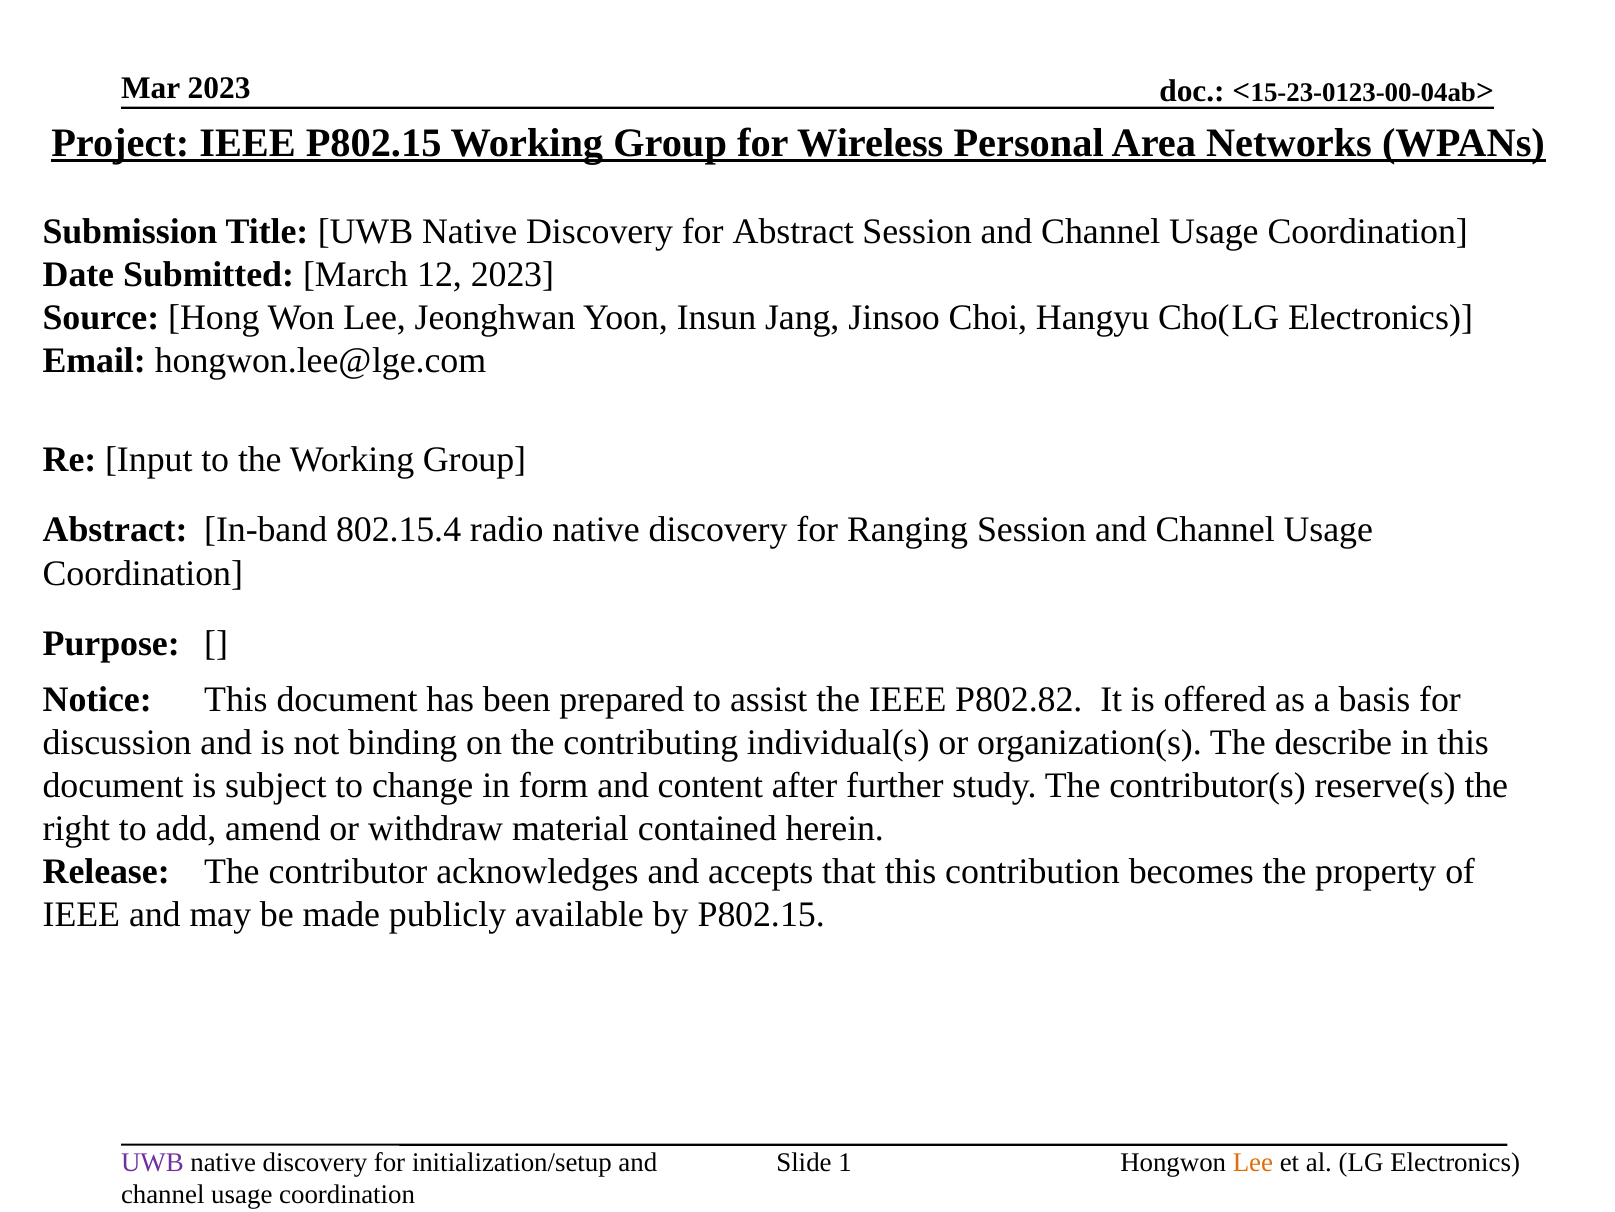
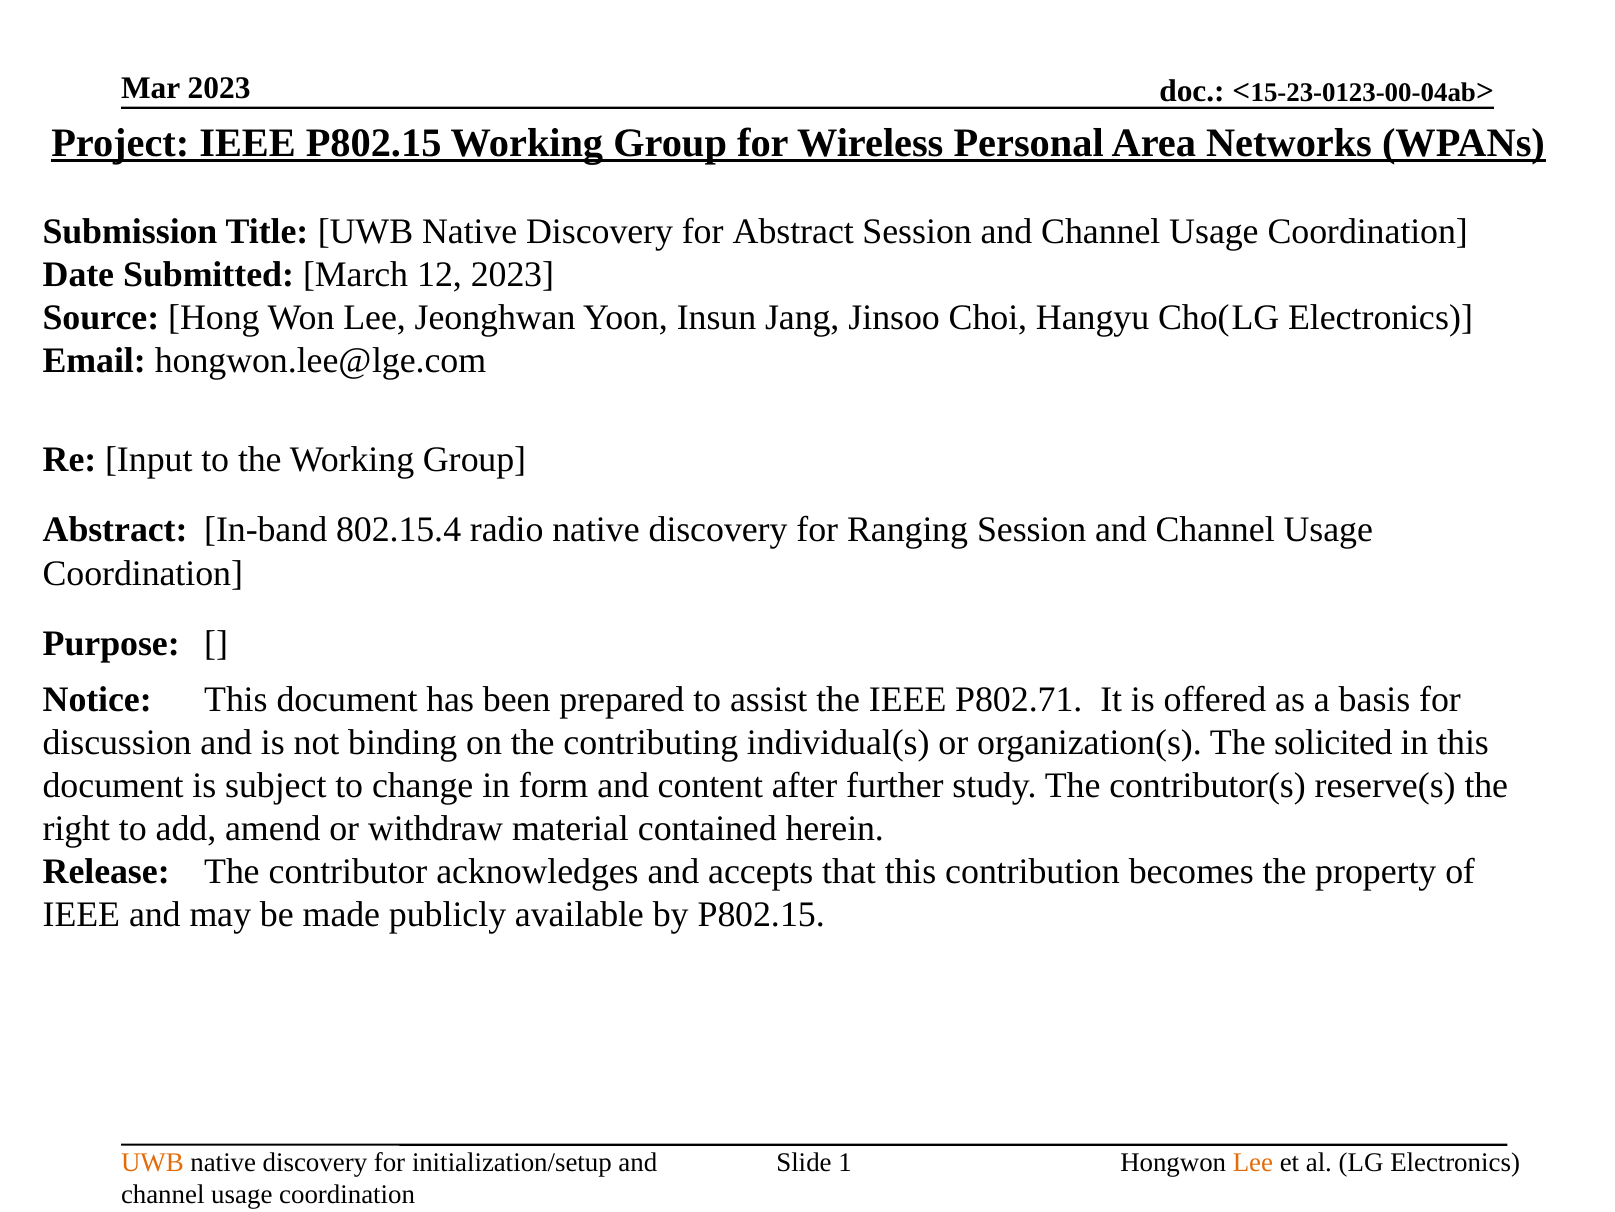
P802.82: P802.82 -> P802.71
describe: describe -> solicited
UWB at (152, 1162) colour: purple -> orange
